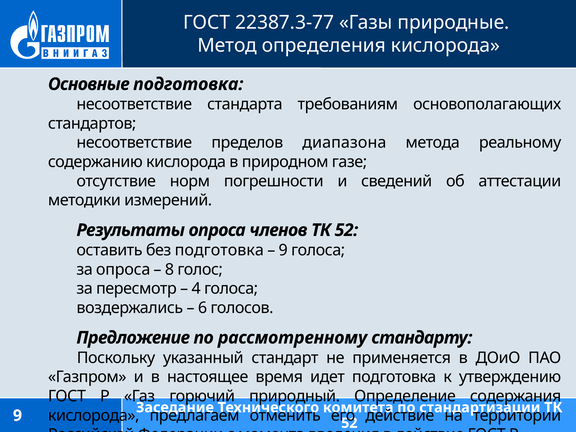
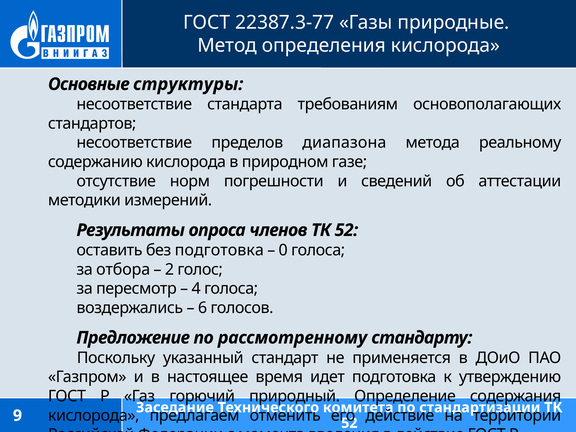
Основные подготовка: подготовка -> структуры
9 at (283, 250): 9 -> 0
за опроса: опроса -> отбора
8: 8 -> 2
